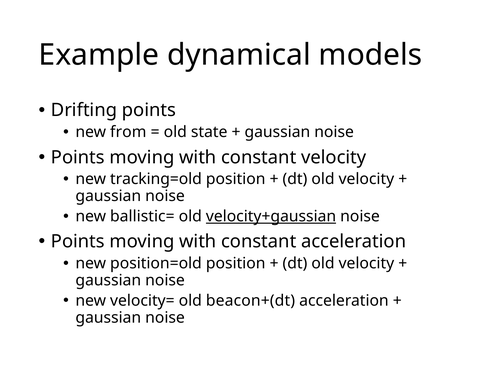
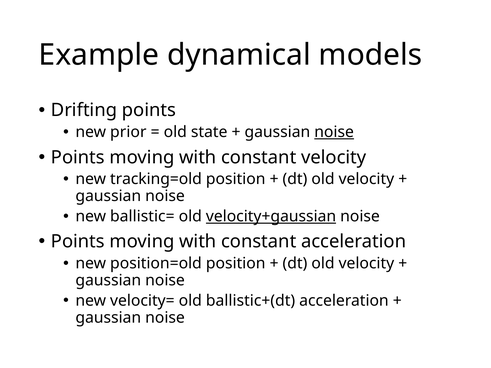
from: from -> prior
noise at (334, 132) underline: none -> present
beacon+(dt: beacon+(dt -> ballistic+(dt
